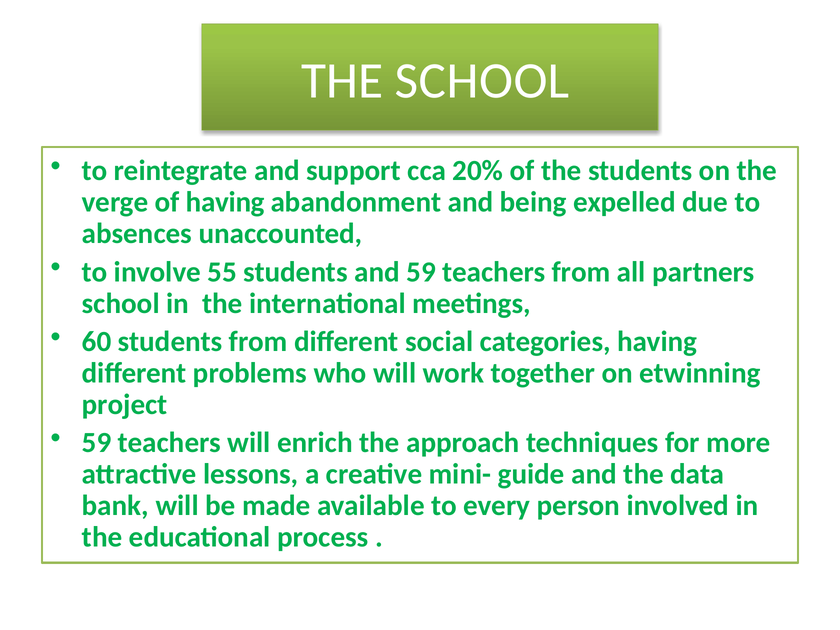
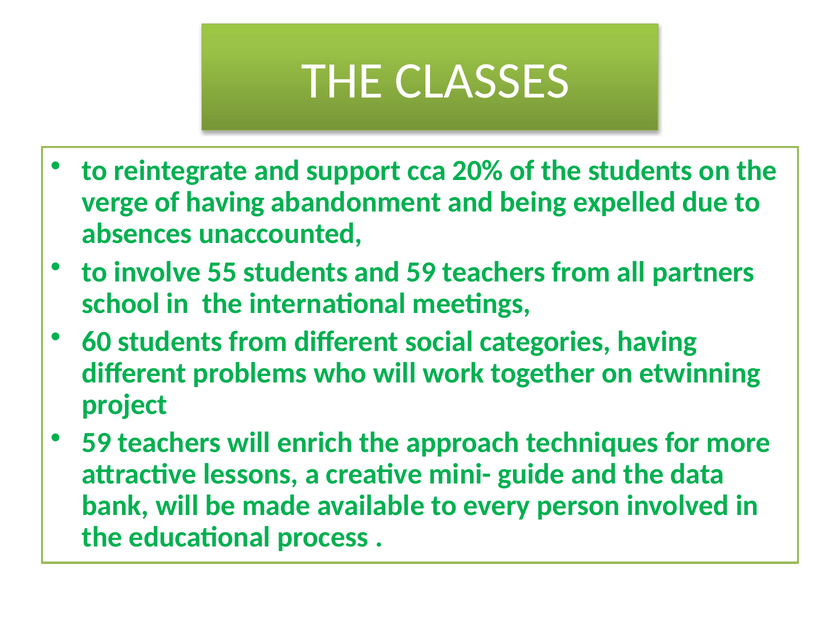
THE SCHOOL: SCHOOL -> CLASSES
